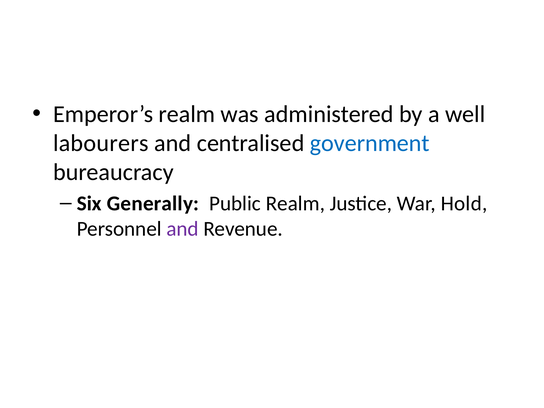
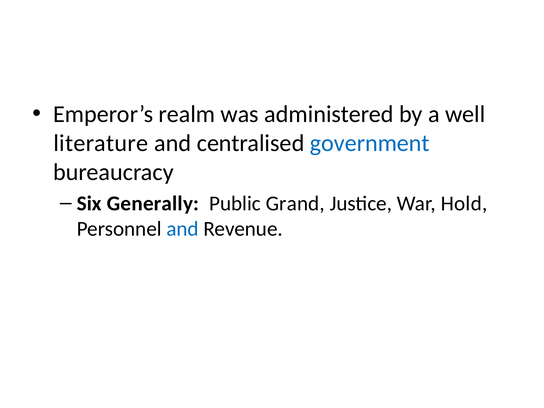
labourers: labourers -> literature
Public Realm: Realm -> Grand
and at (183, 229) colour: purple -> blue
